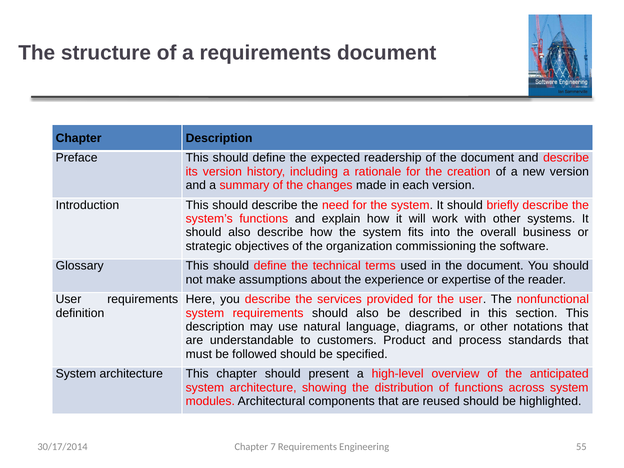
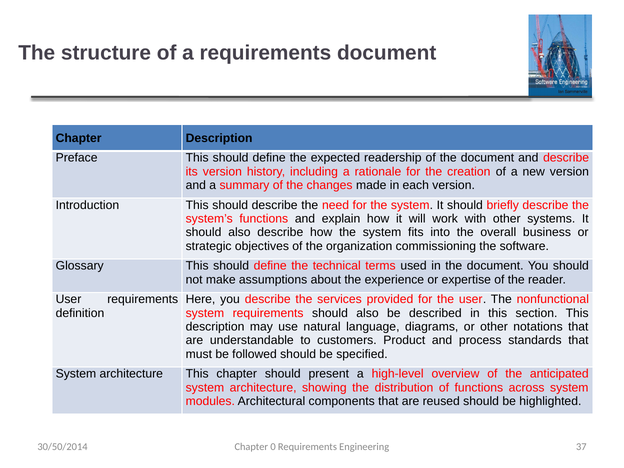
30/17/2014: 30/17/2014 -> 30/50/2014
7: 7 -> 0
55: 55 -> 37
